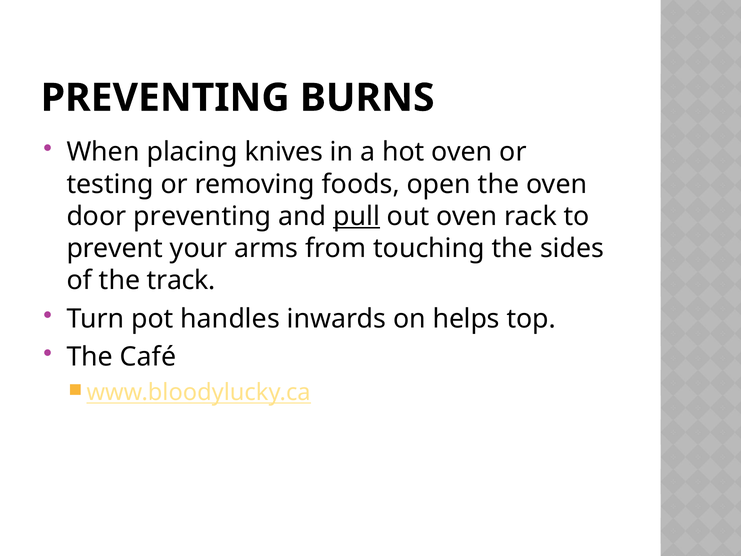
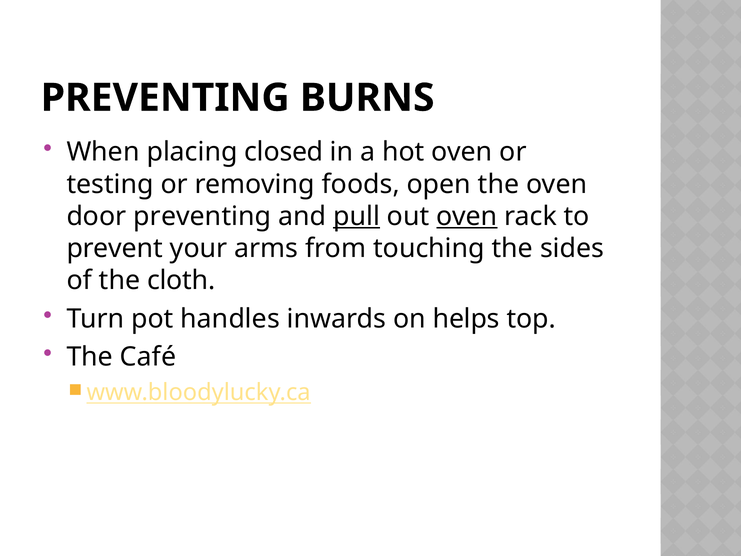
knives: knives -> closed
oven at (467, 216) underline: none -> present
track: track -> cloth
